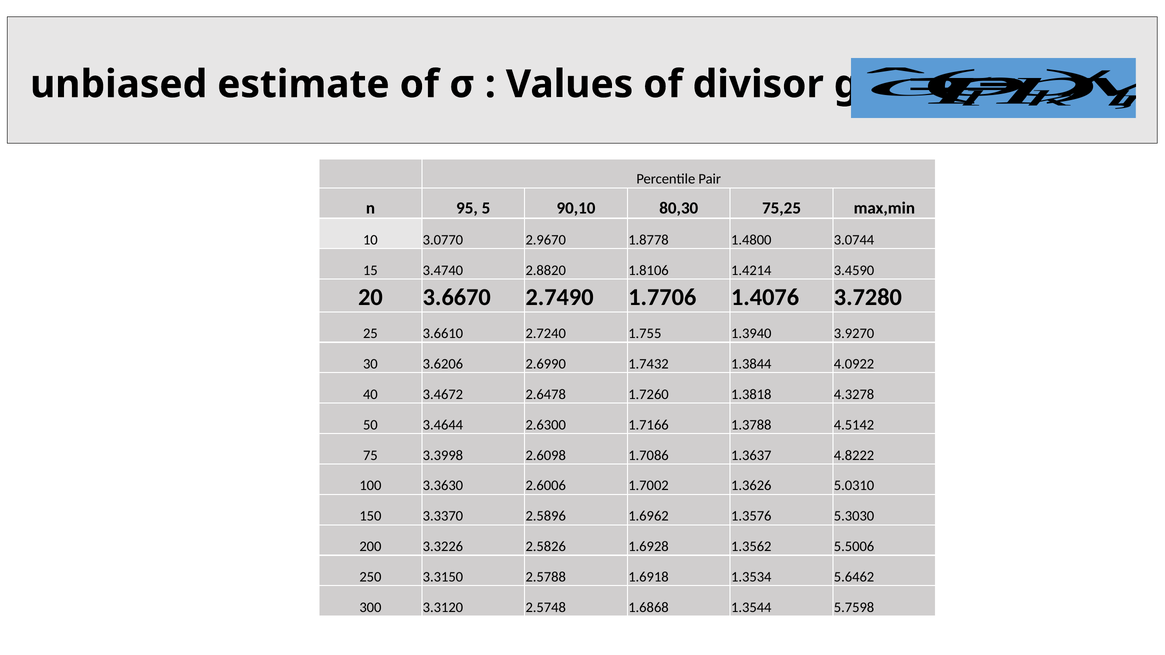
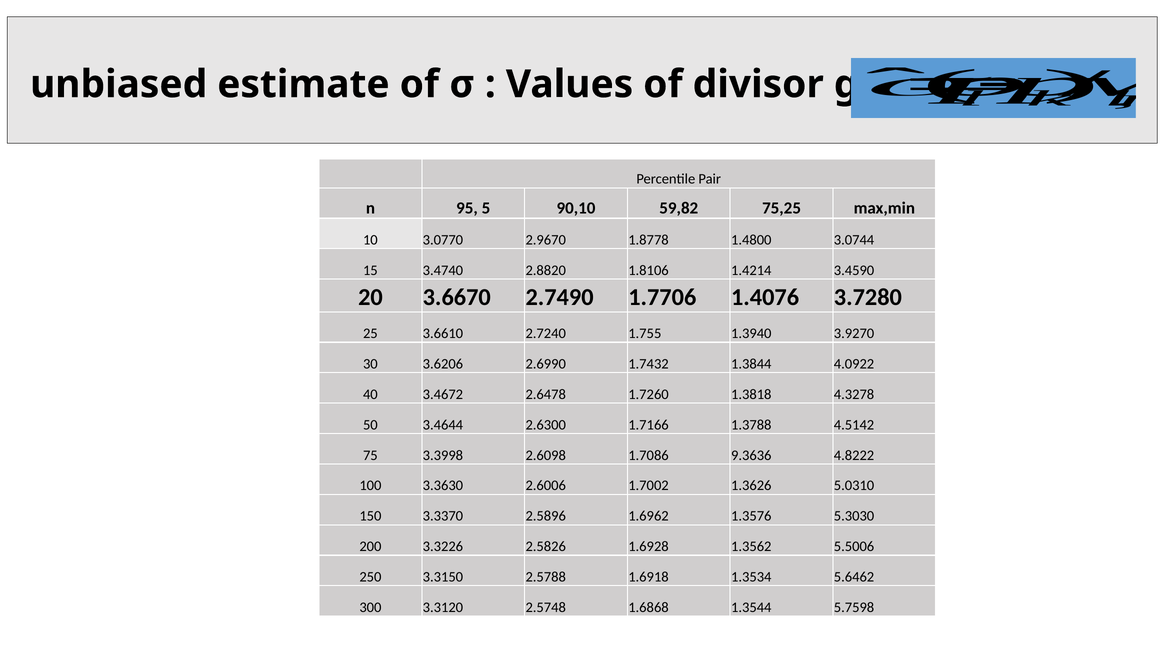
80,30: 80,30 -> 59,82
1.3637: 1.3637 -> 9.3636
